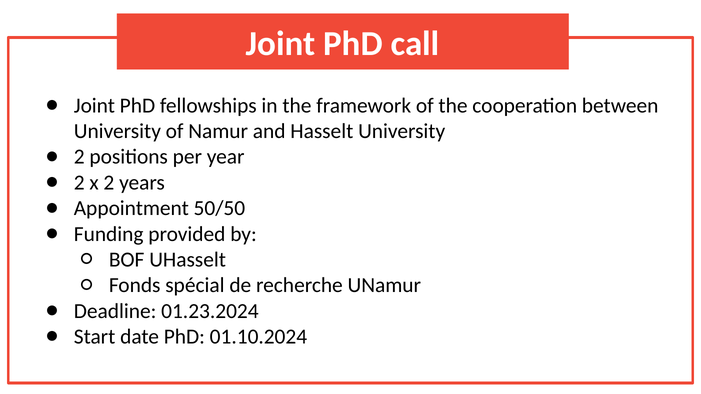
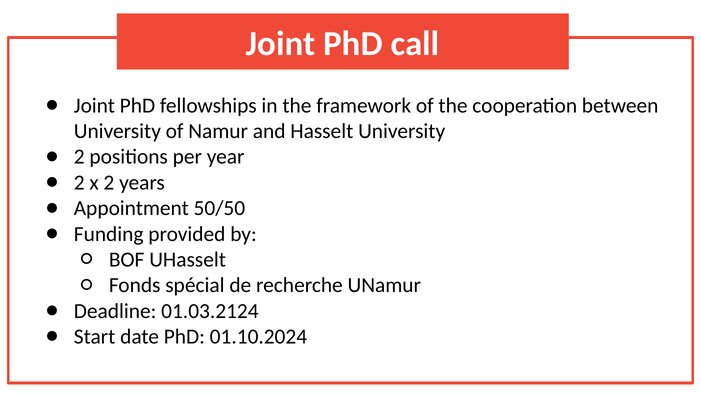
01.23.2024: 01.23.2024 -> 01.03.2124
